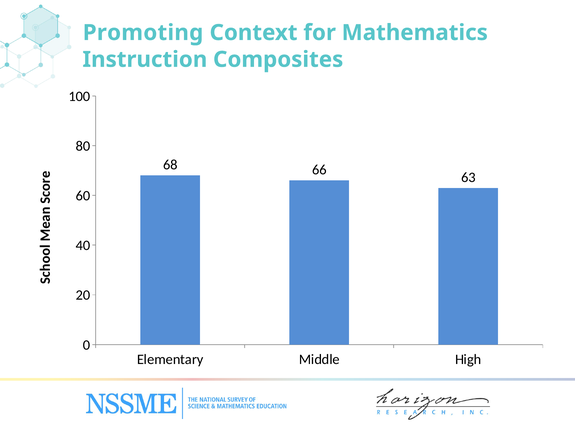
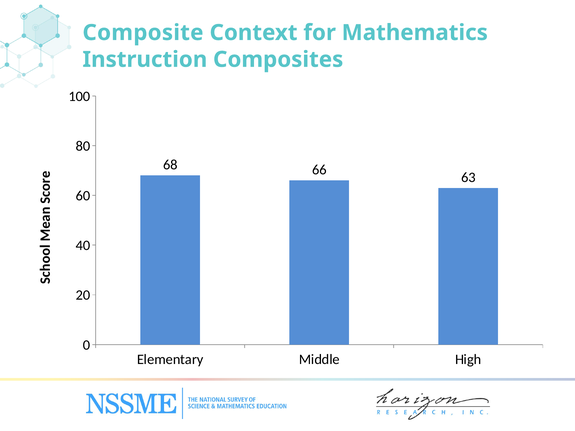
Promoting: Promoting -> Composite
